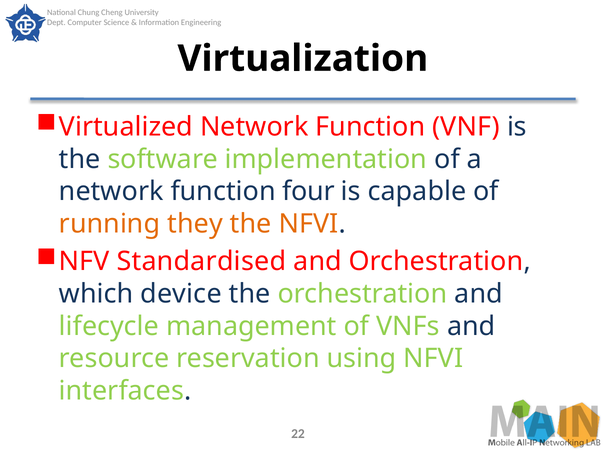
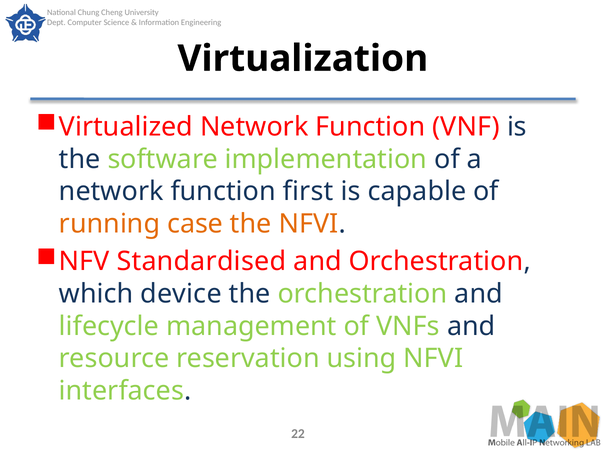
four: four -> first
they: they -> case
